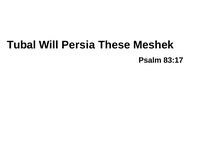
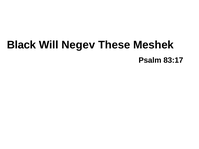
Tubal: Tubal -> Black
Persia: Persia -> Negev
